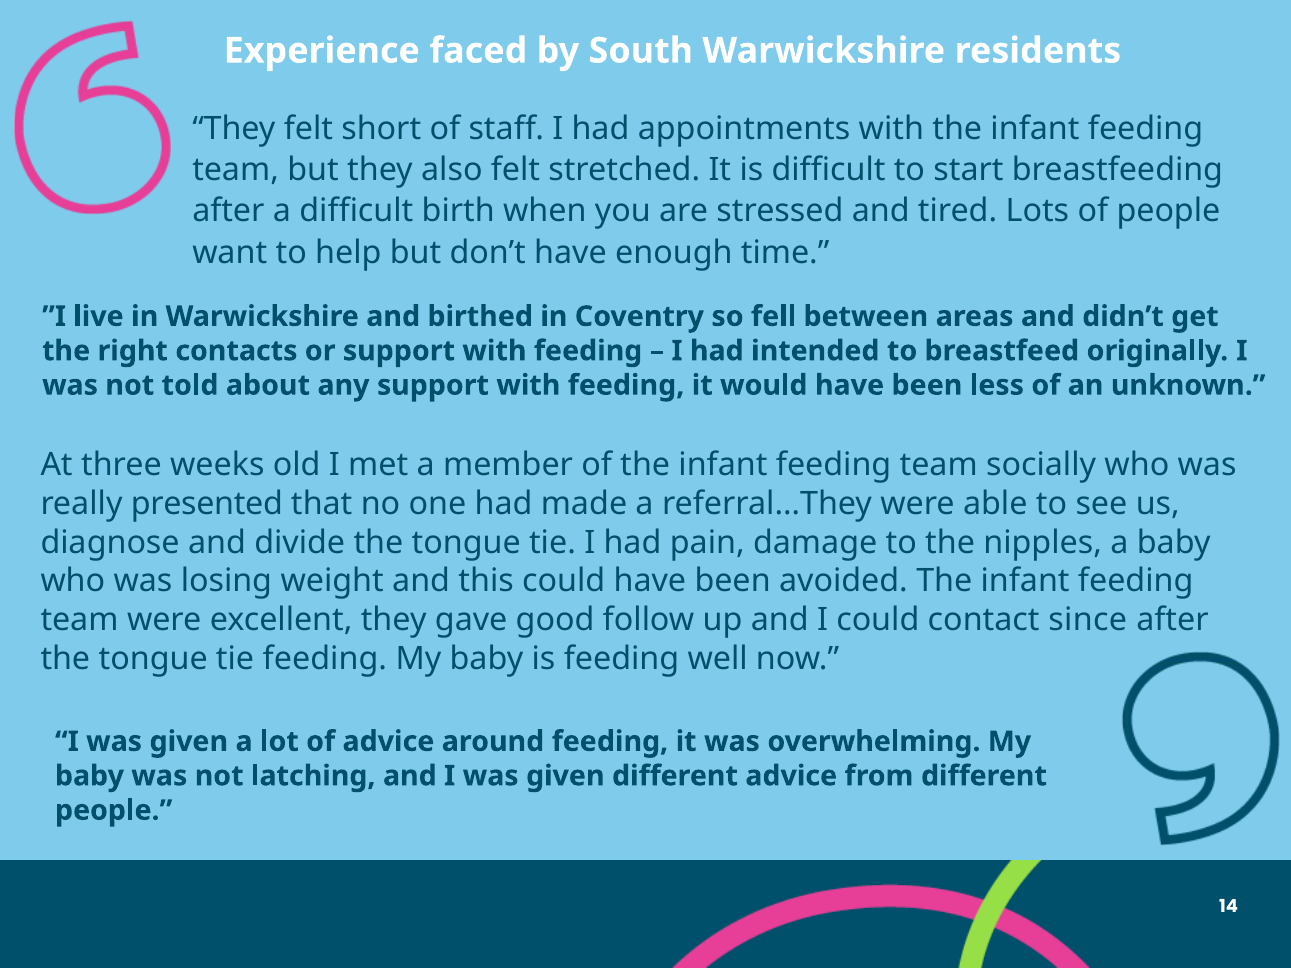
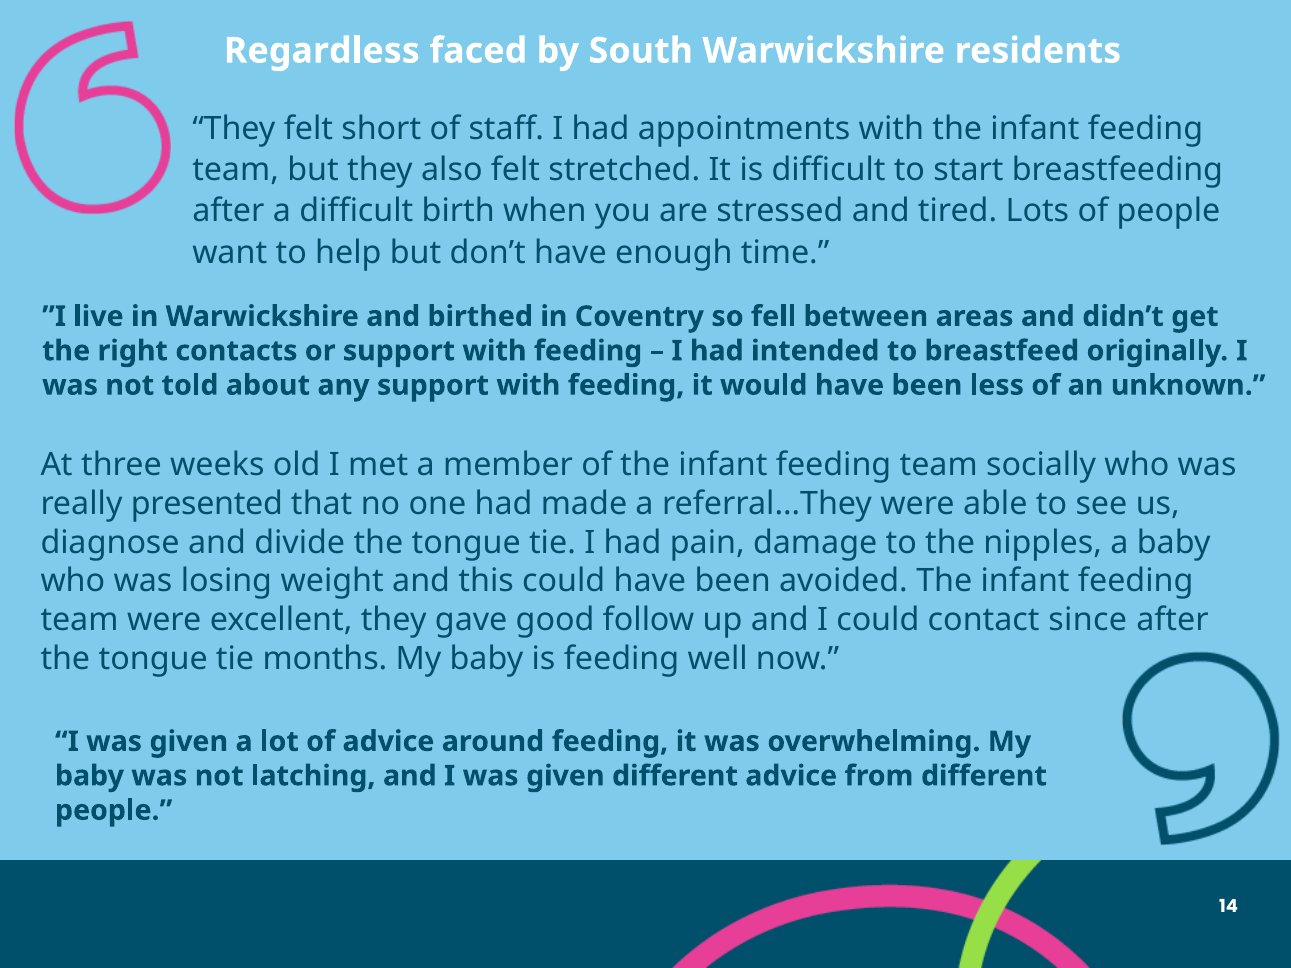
Experience: Experience -> Regardless
tie feeding: feeding -> months
